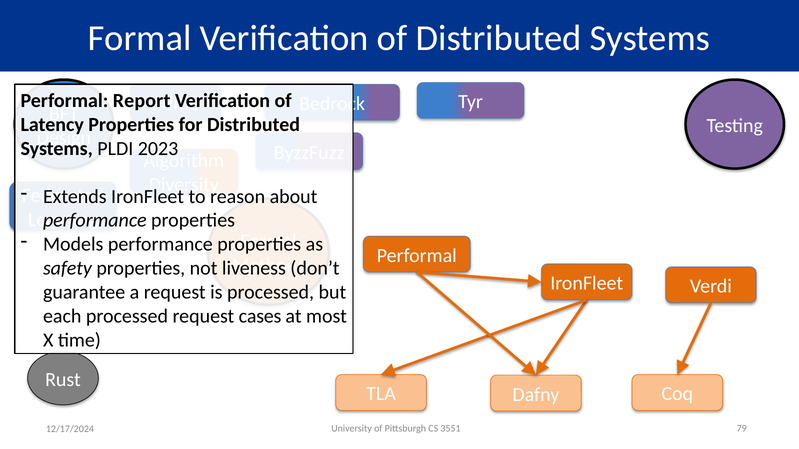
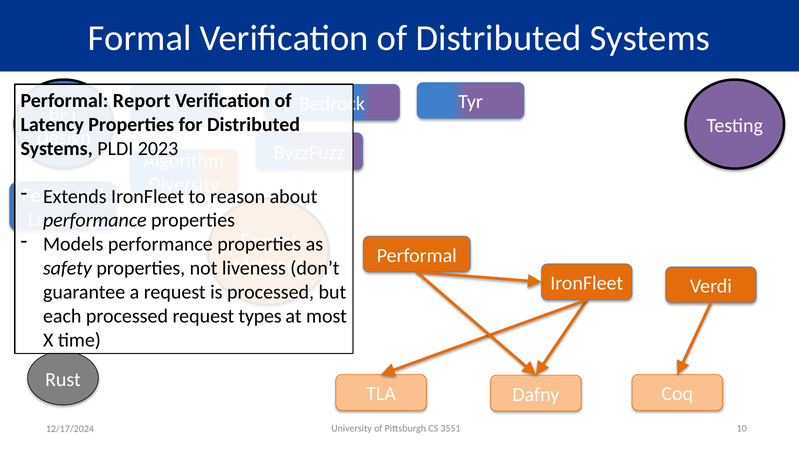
cases: cases -> types
79: 79 -> 10
